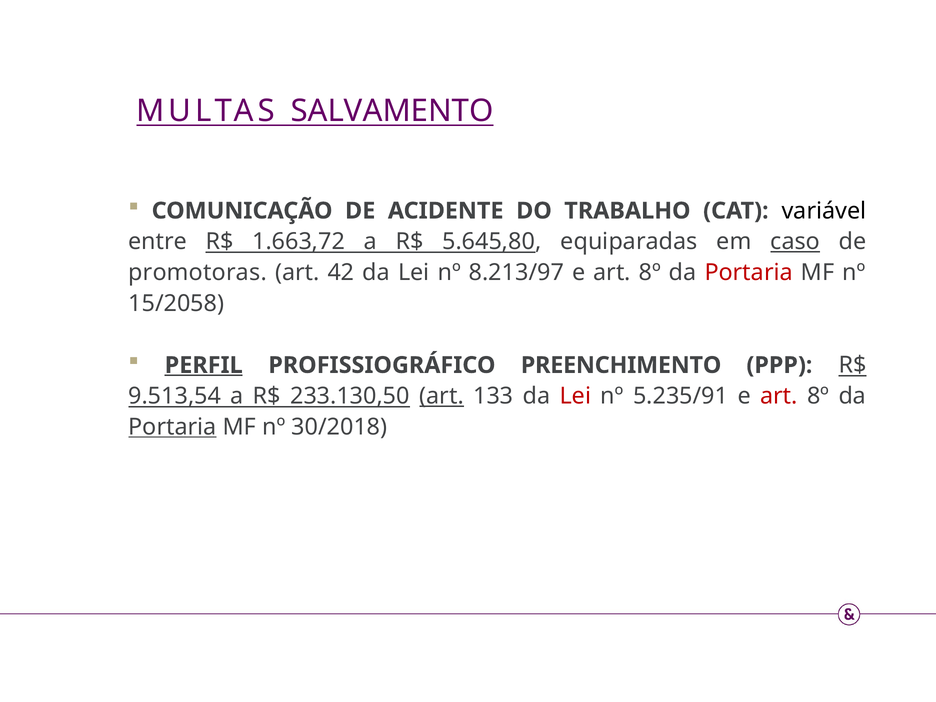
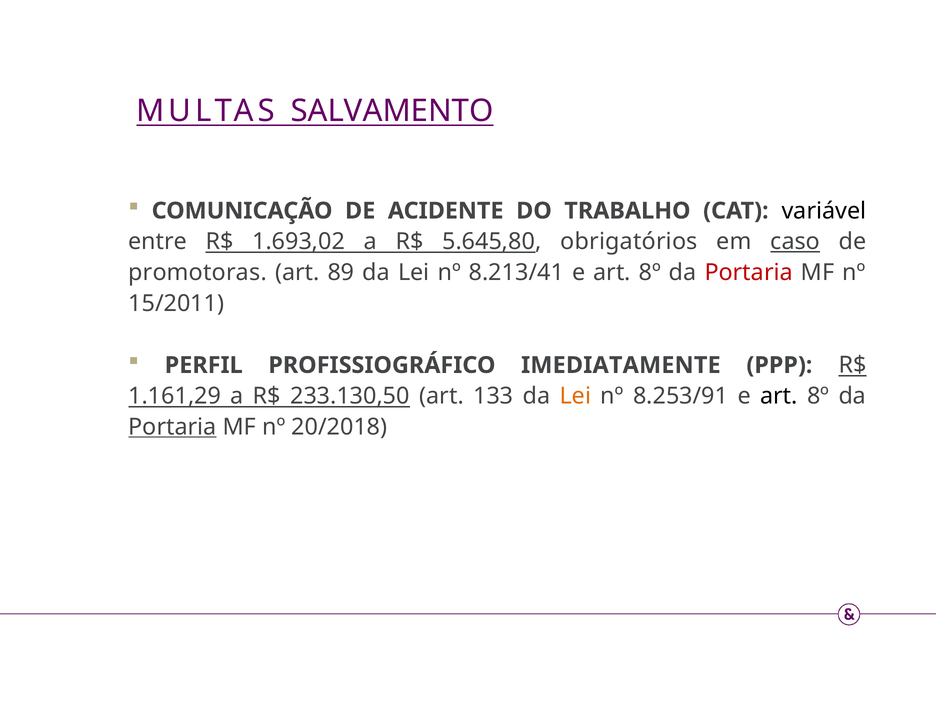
1.663,72: 1.663,72 -> 1.693,02
equiparadas: equiparadas -> obrigatórios
42: 42 -> 89
8.213/97: 8.213/97 -> 8.213/41
15/2058: 15/2058 -> 15/2011
PERFIL underline: present -> none
PREENCHIMENTO: PREENCHIMENTO -> IMEDIATAMENTE
9.513,54: 9.513,54 -> 1.161,29
art at (442, 396) underline: present -> none
Lei at (575, 396) colour: red -> orange
5.235/91: 5.235/91 -> 8.253/91
art at (779, 396) colour: red -> black
30/2018: 30/2018 -> 20/2018
